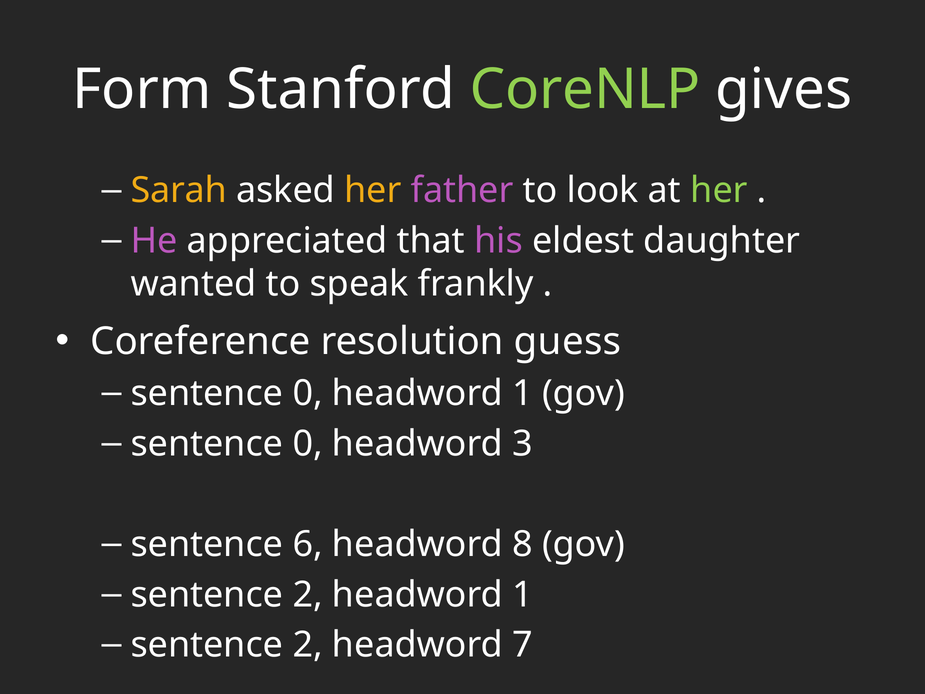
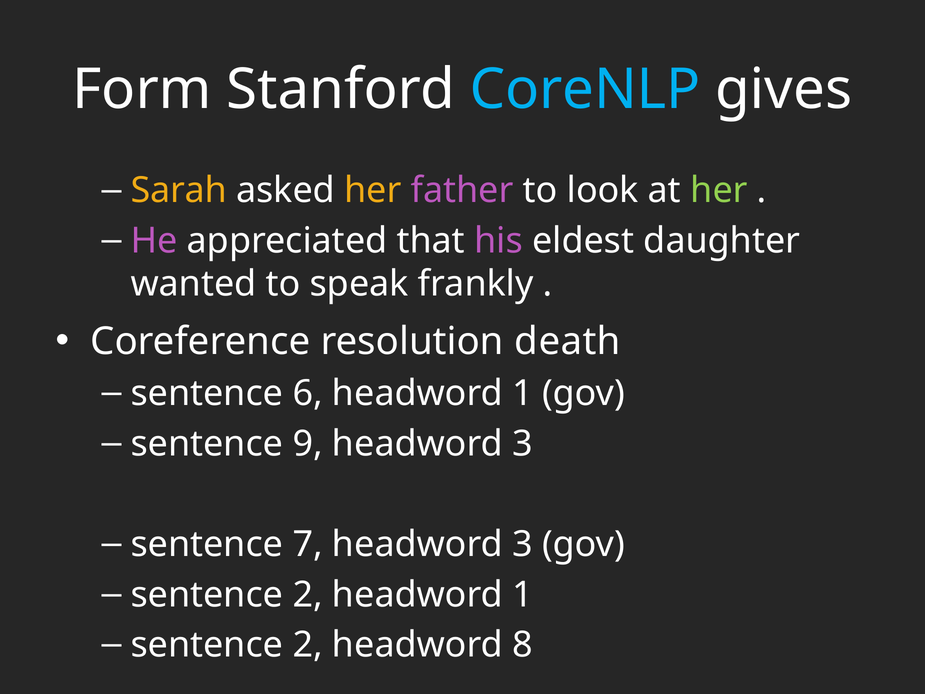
CoreNLP colour: light green -> light blue
guess: guess -> death
0 at (308, 393): 0 -> 6
0 at (308, 444): 0 -> 9
6: 6 -> 7
8 at (522, 544): 8 -> 3
7: 7 -> 8
